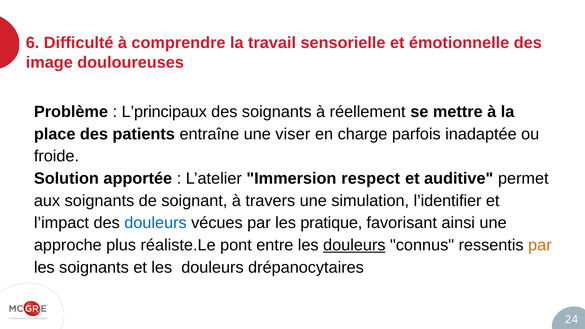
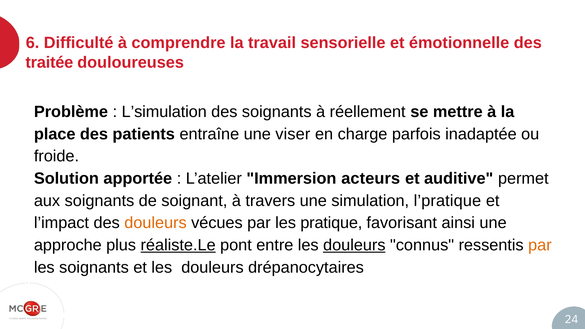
image: image -> traitée
L’principaux: L’principaux -> L’simulation
respect: respect -> acteurs
l’identifier: l’identifier -> l’pratique
douleurs at (155, 223) colour: blue -> orange
réaliste.Le underline: none -> present
